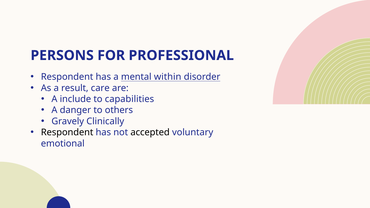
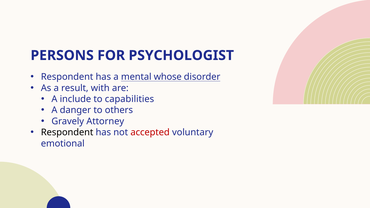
PROFESSIONAL: PROFESSIONAL -> PSYCHOLOGIST
within: within -> whose
care: care -> with
Clinically: Clinically -> Attorney
accepted colour: black -> red
